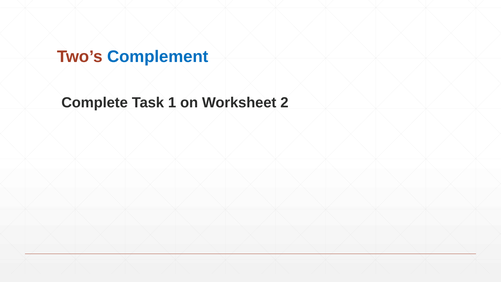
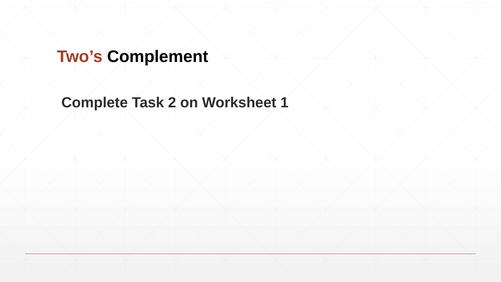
Complement colour: blue -> black
1: 1 -> 2
2: 2 -> 1
